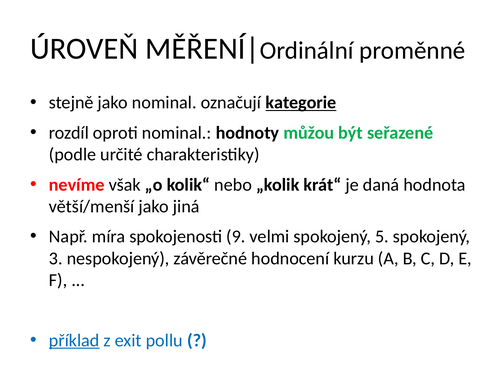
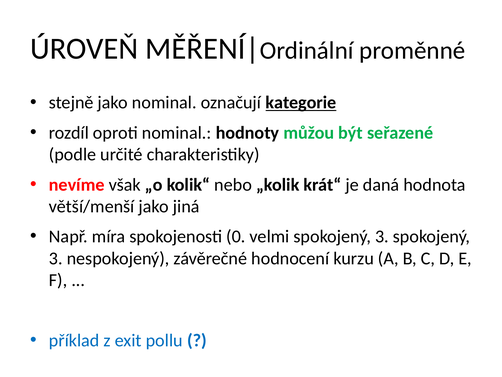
9: 9 -> 0
velmi spokojený 5: 5 -> 3
příklad underline: present -> none
